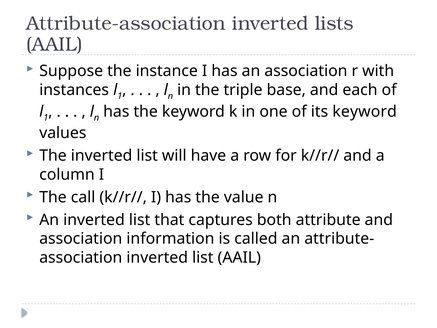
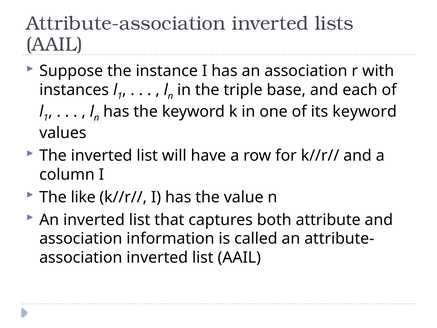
call: call -> like
